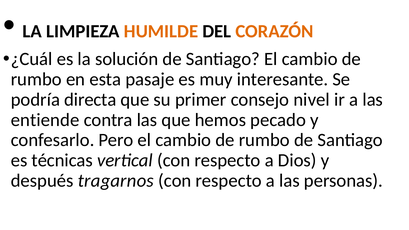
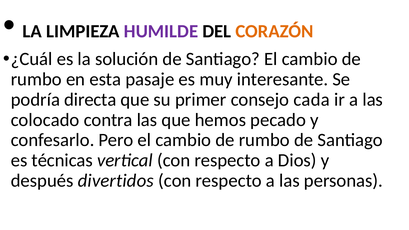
HUMILDE colour: orange -> purple
nivel: nivel -> cada
entiende: entiende -> colocado
tragarnos: tragarnos -> divertidos
